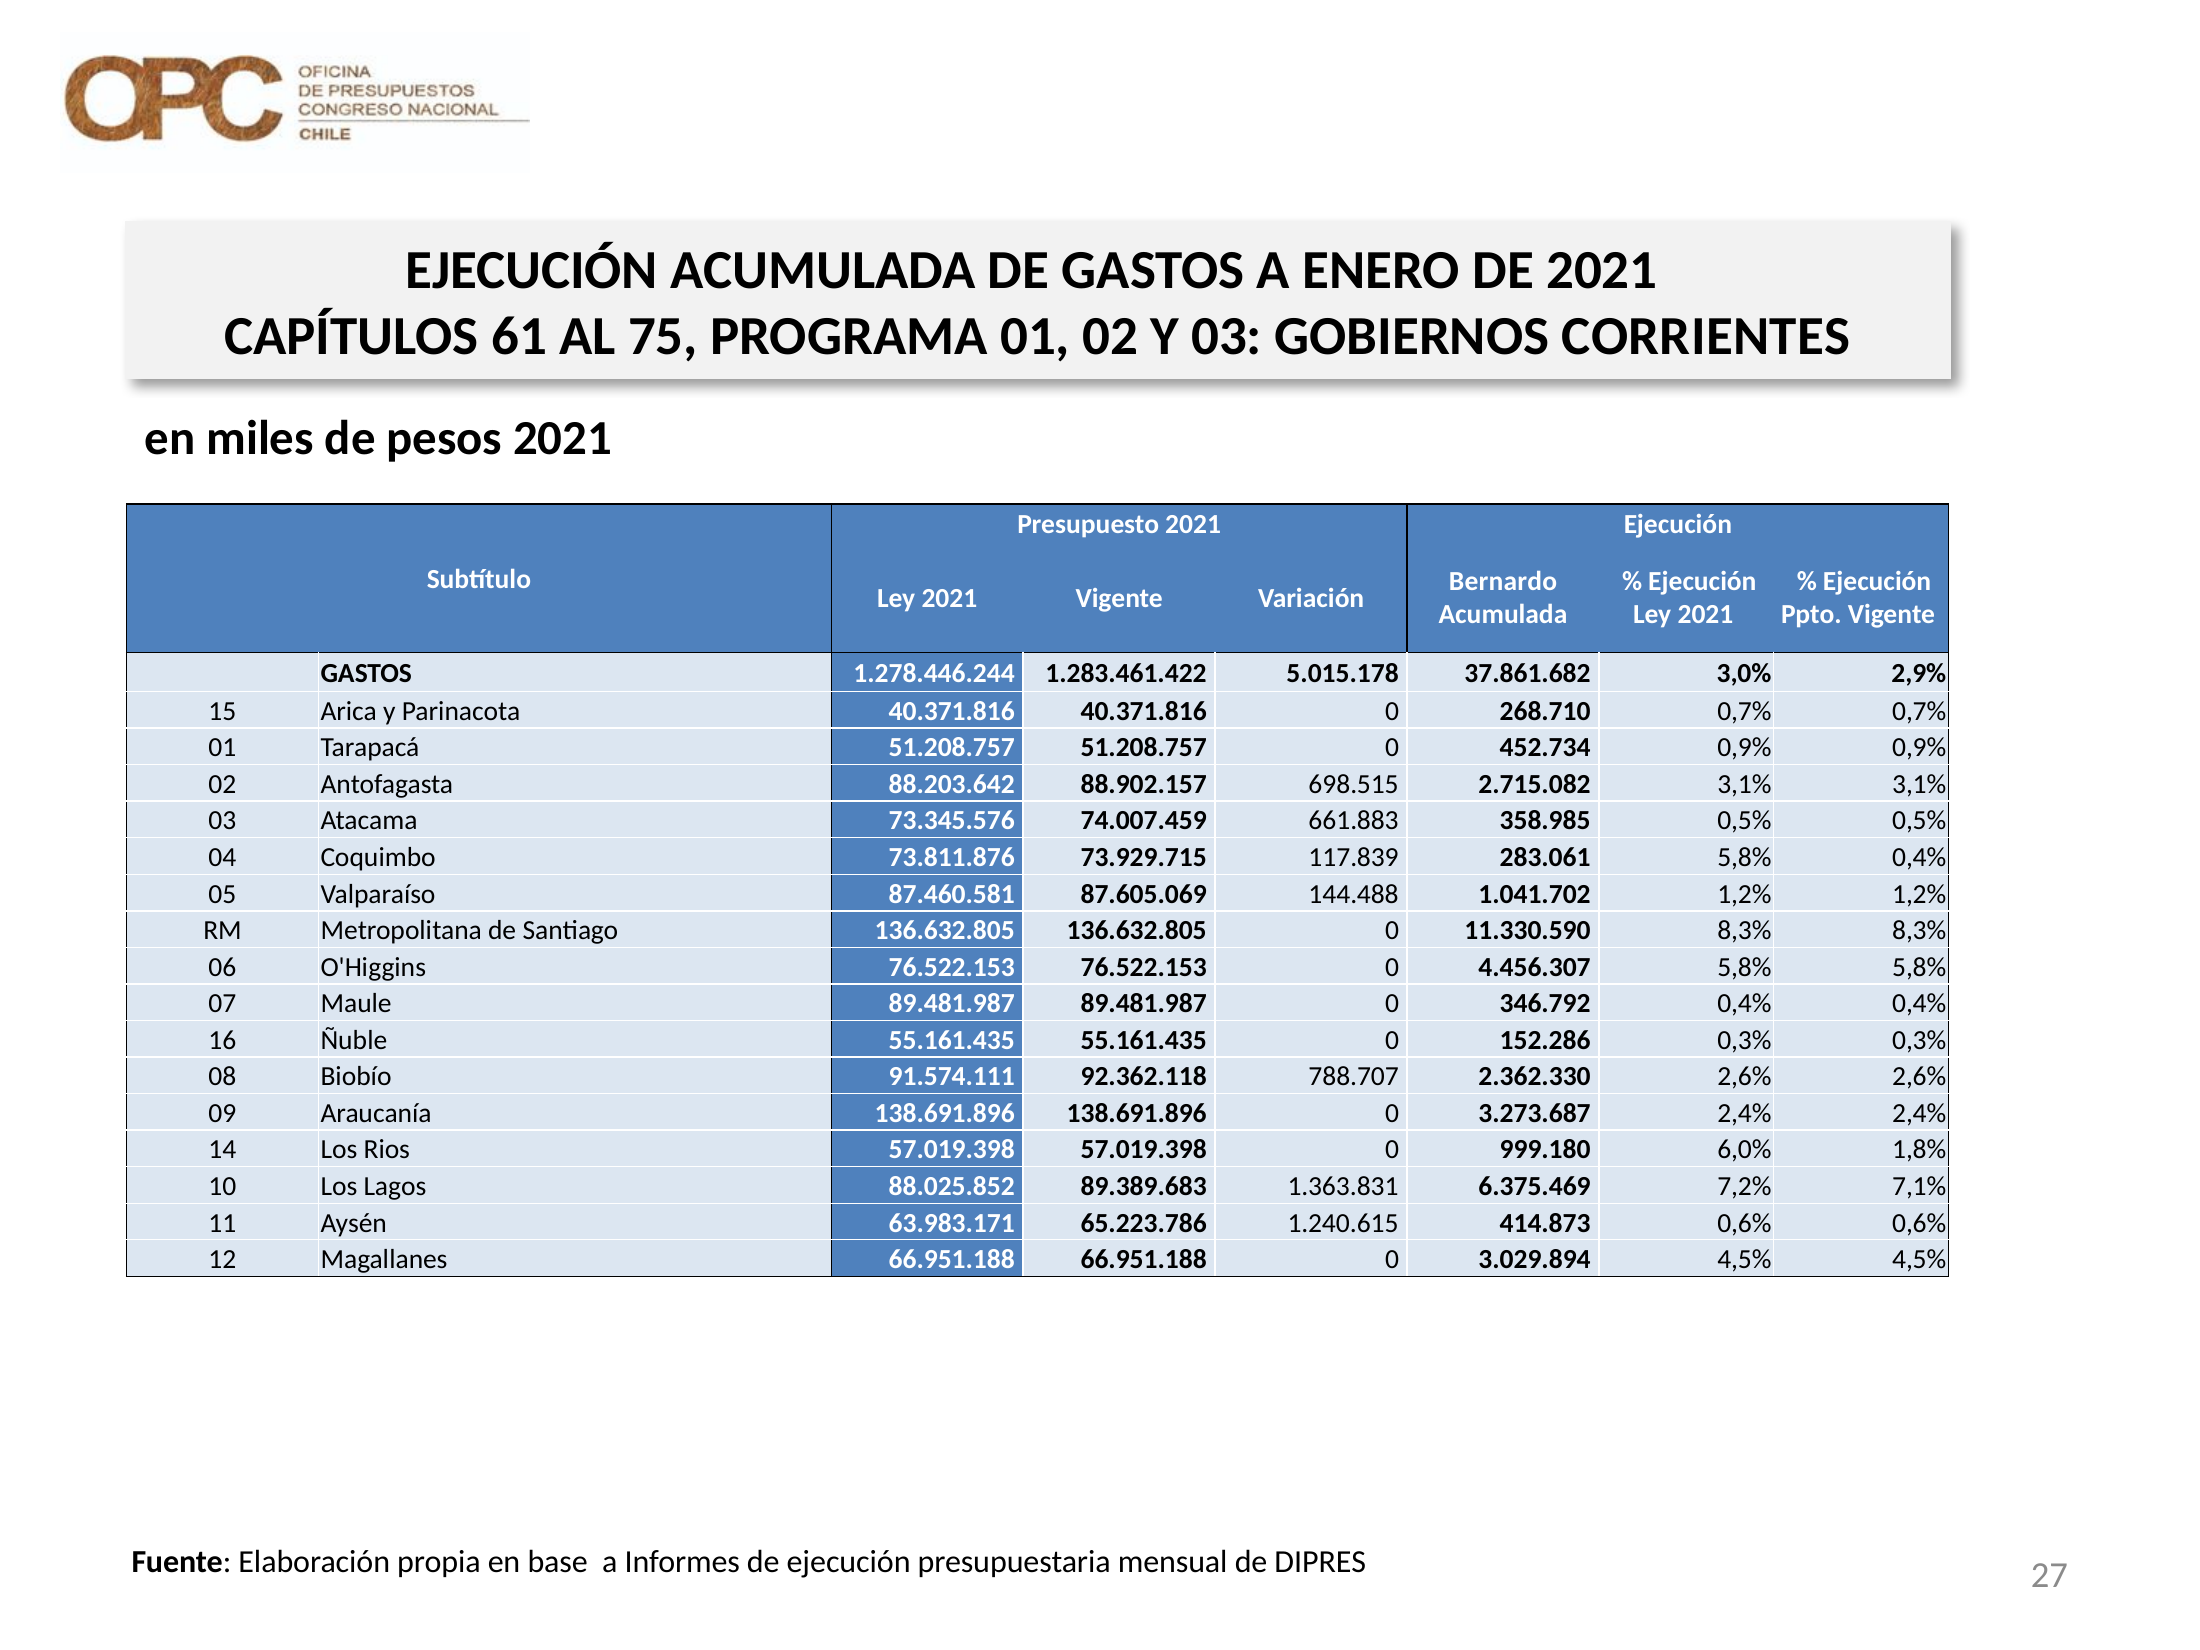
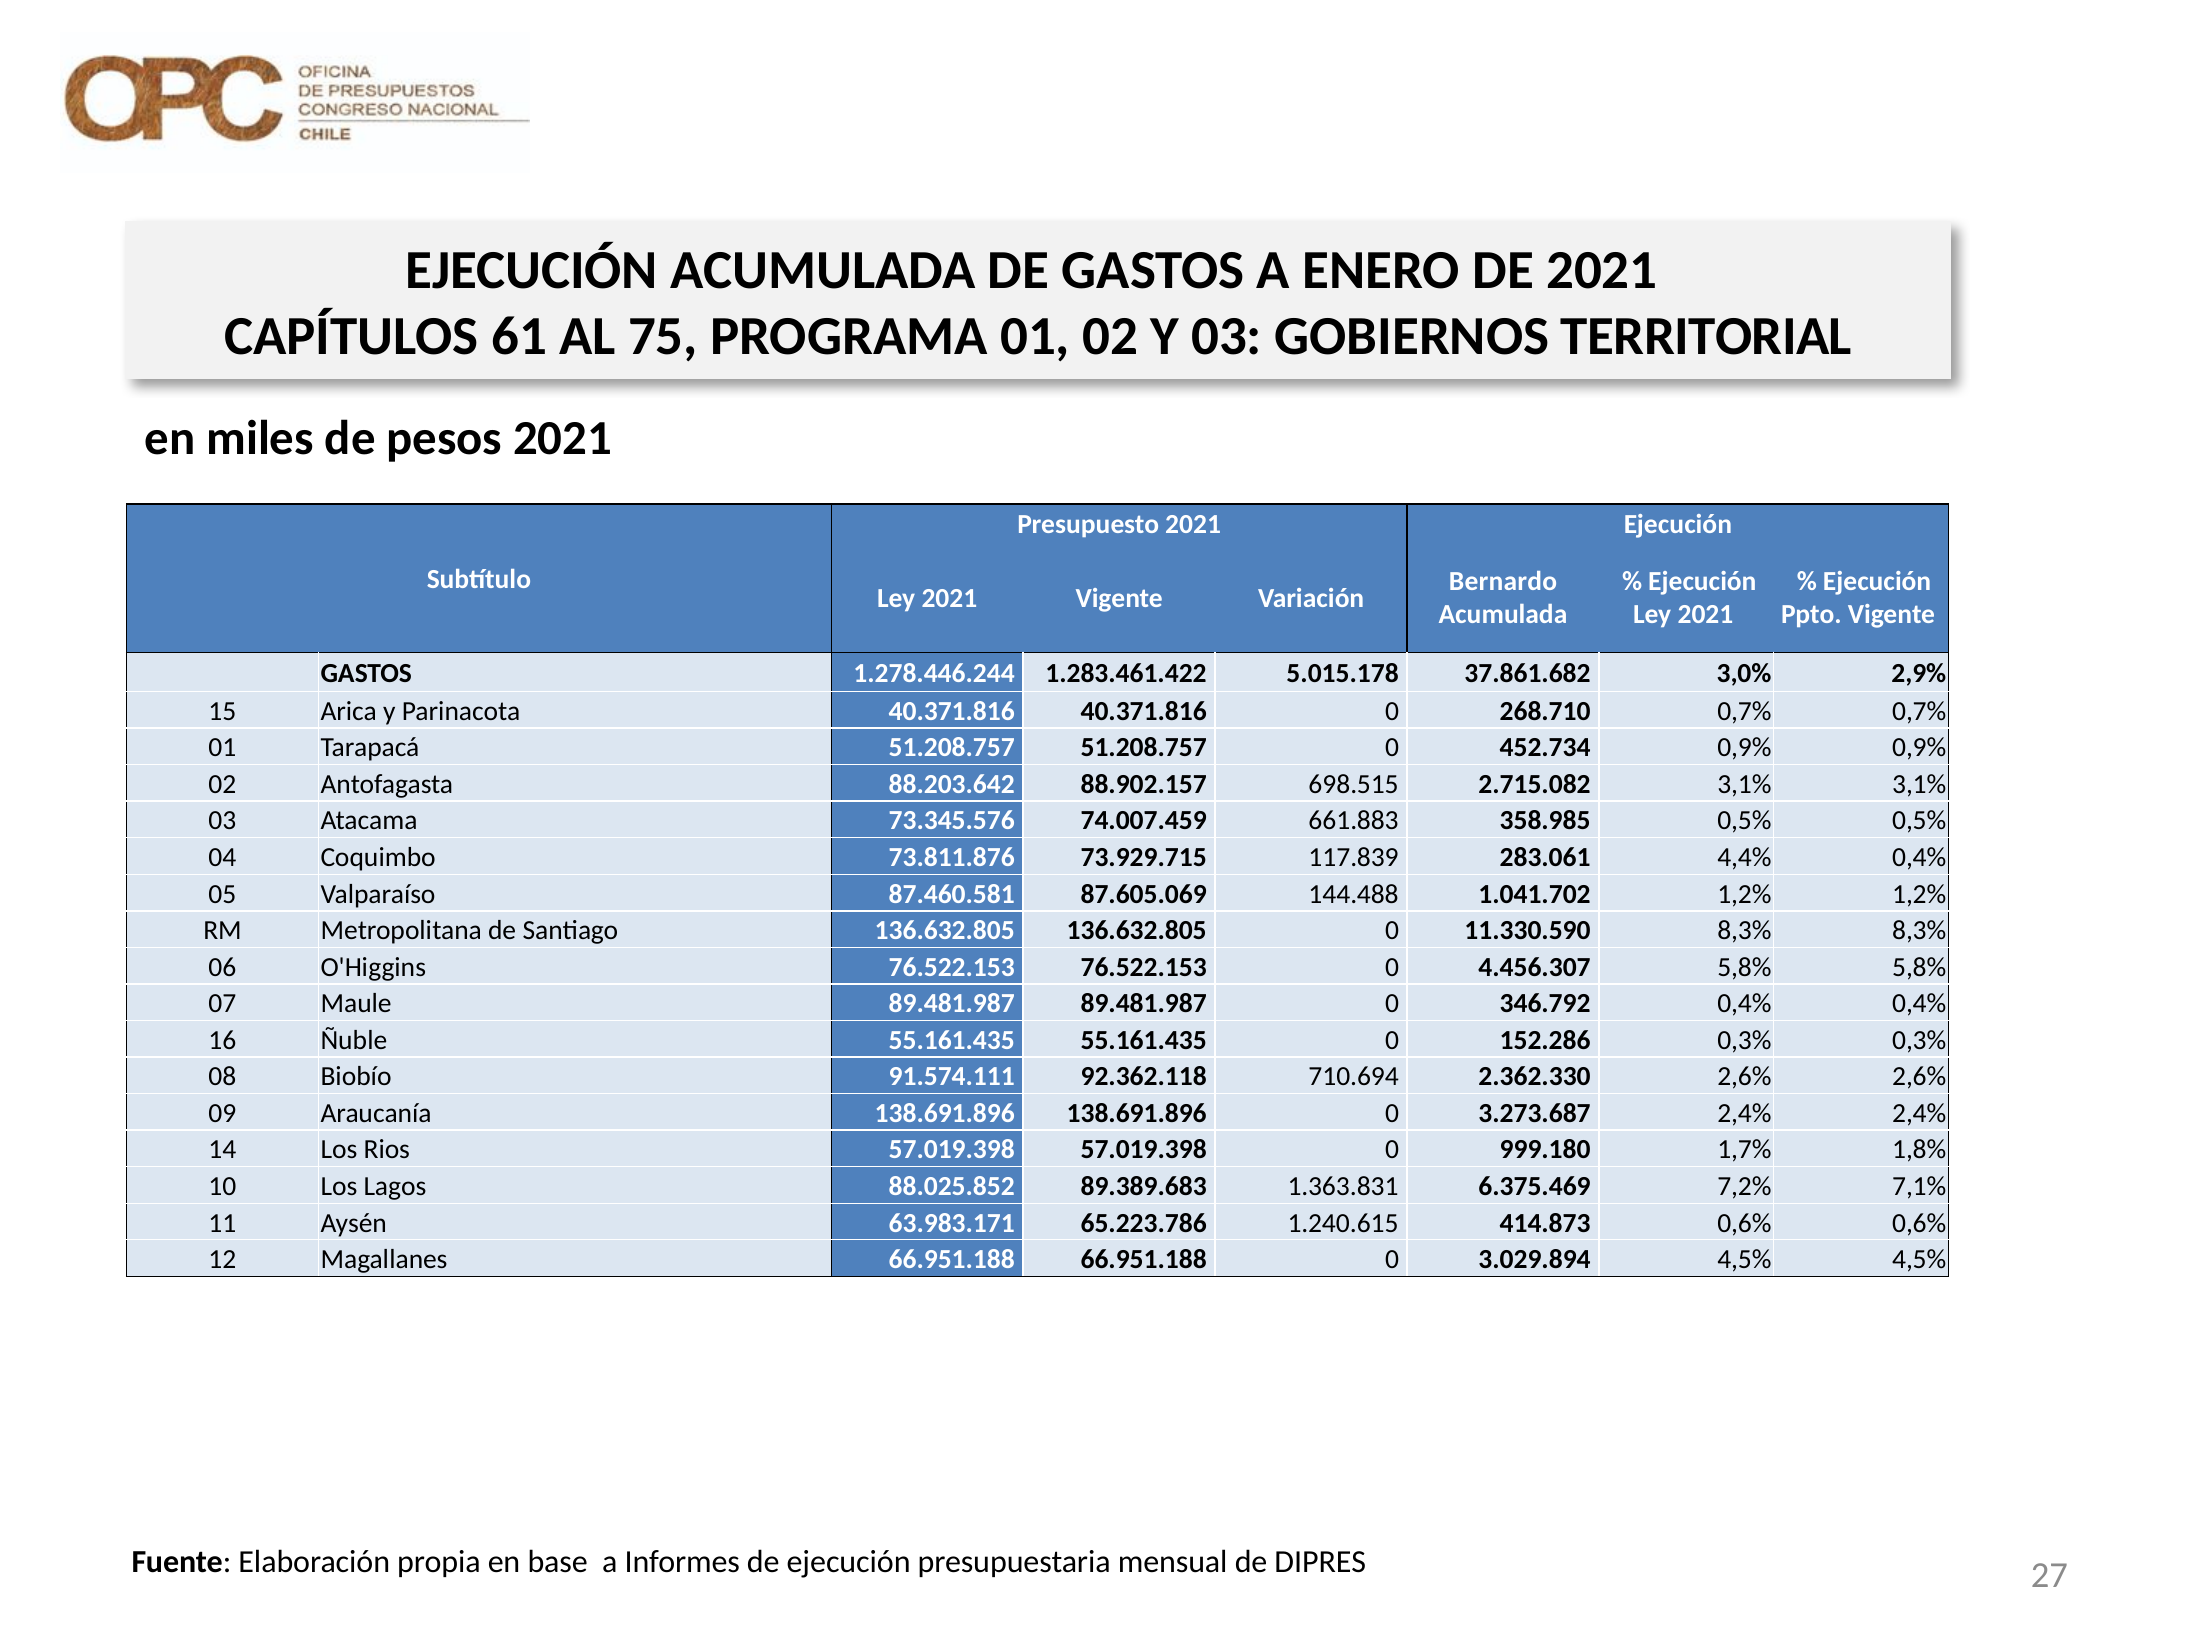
CORRIENTES: CORRIENTES -> TERRITORIAL
283.061 5,8%: 5,8% -> 4,4%
788.707: 788.707 -> 710.694
6,0%: 6,0% -> 1,7%
